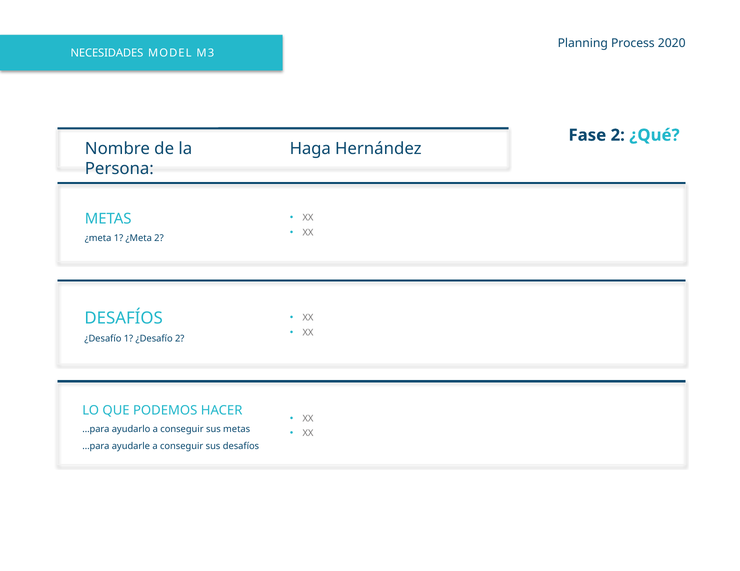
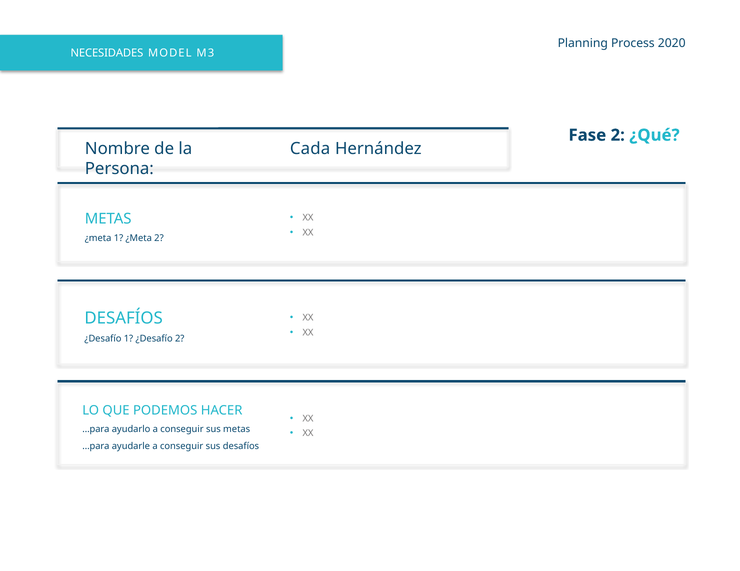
Haga: Haga -> Cada
